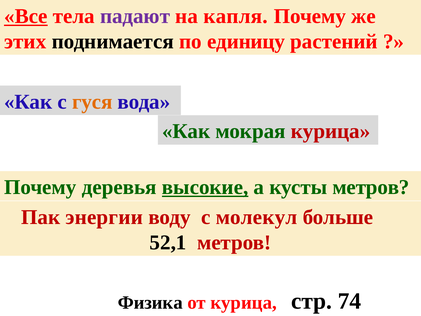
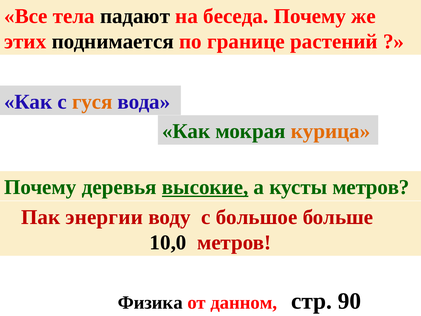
Все underline: present -> none
падают colour: purple -> black
капля: капля -> беседа
единицу: единицу -> границе
курица at (331, 131) colour: red -> orange
молекул: молекул -> большое
52,1: 52,1 -> 10,0
от курица: курица -> данном
74: 74 -> 90
